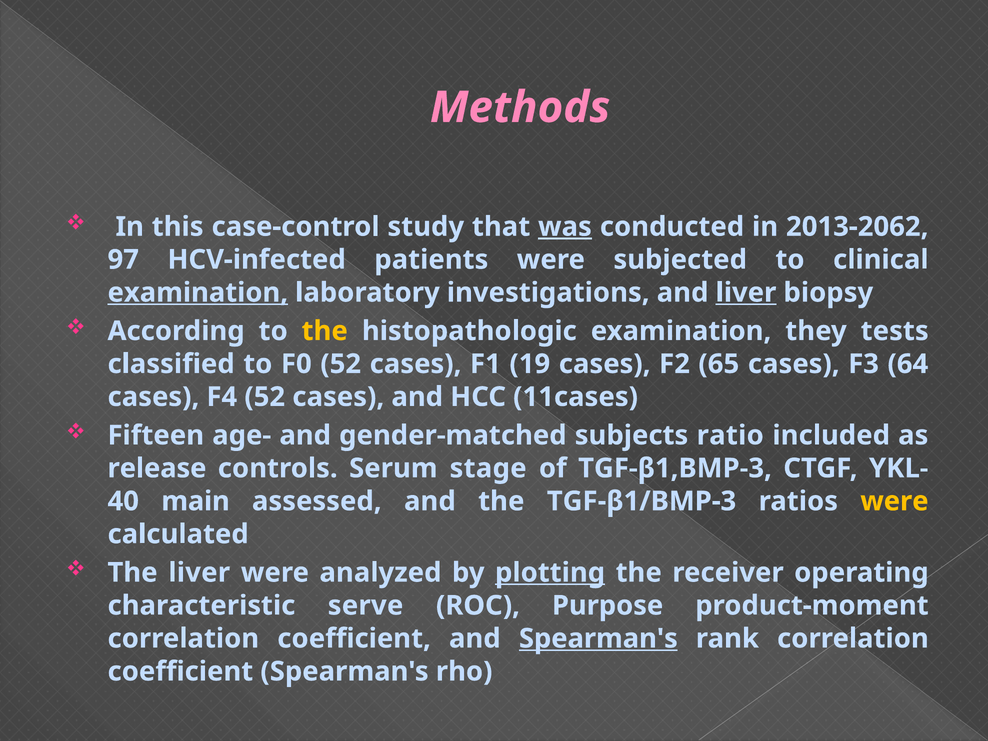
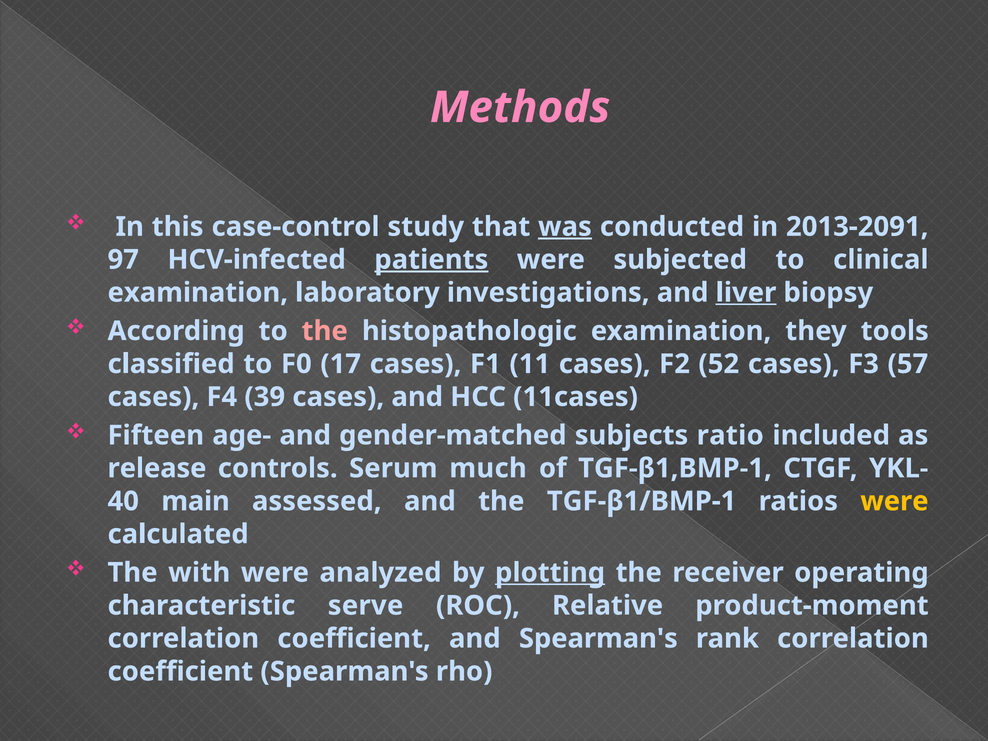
2013-2062: 2013-2062 -> 2013-2091
patients underline: none -> present
examination at (198, 293) underline: present -> none
the at (325, 331) colour: yellow -> pink
tests: tests -> tools
F0 52: 52 -> 17
19: 19 -> 11
65: 65 -> 52
64: 64 -> 57
F4 52: 52 -> 39
stage: stage -> much
TGF-β1,BMP-3: TGF-β1,BMP-3 -> TGF-β1,BMP-1
TGF-β1/BMP-3: TGF-β1/BMP-3 -> TGF-β1/BMP-1
The liver: liver -> with
Purpose: Purpose -> Relative
Spearman's at (598, 639) underline: present -> none
